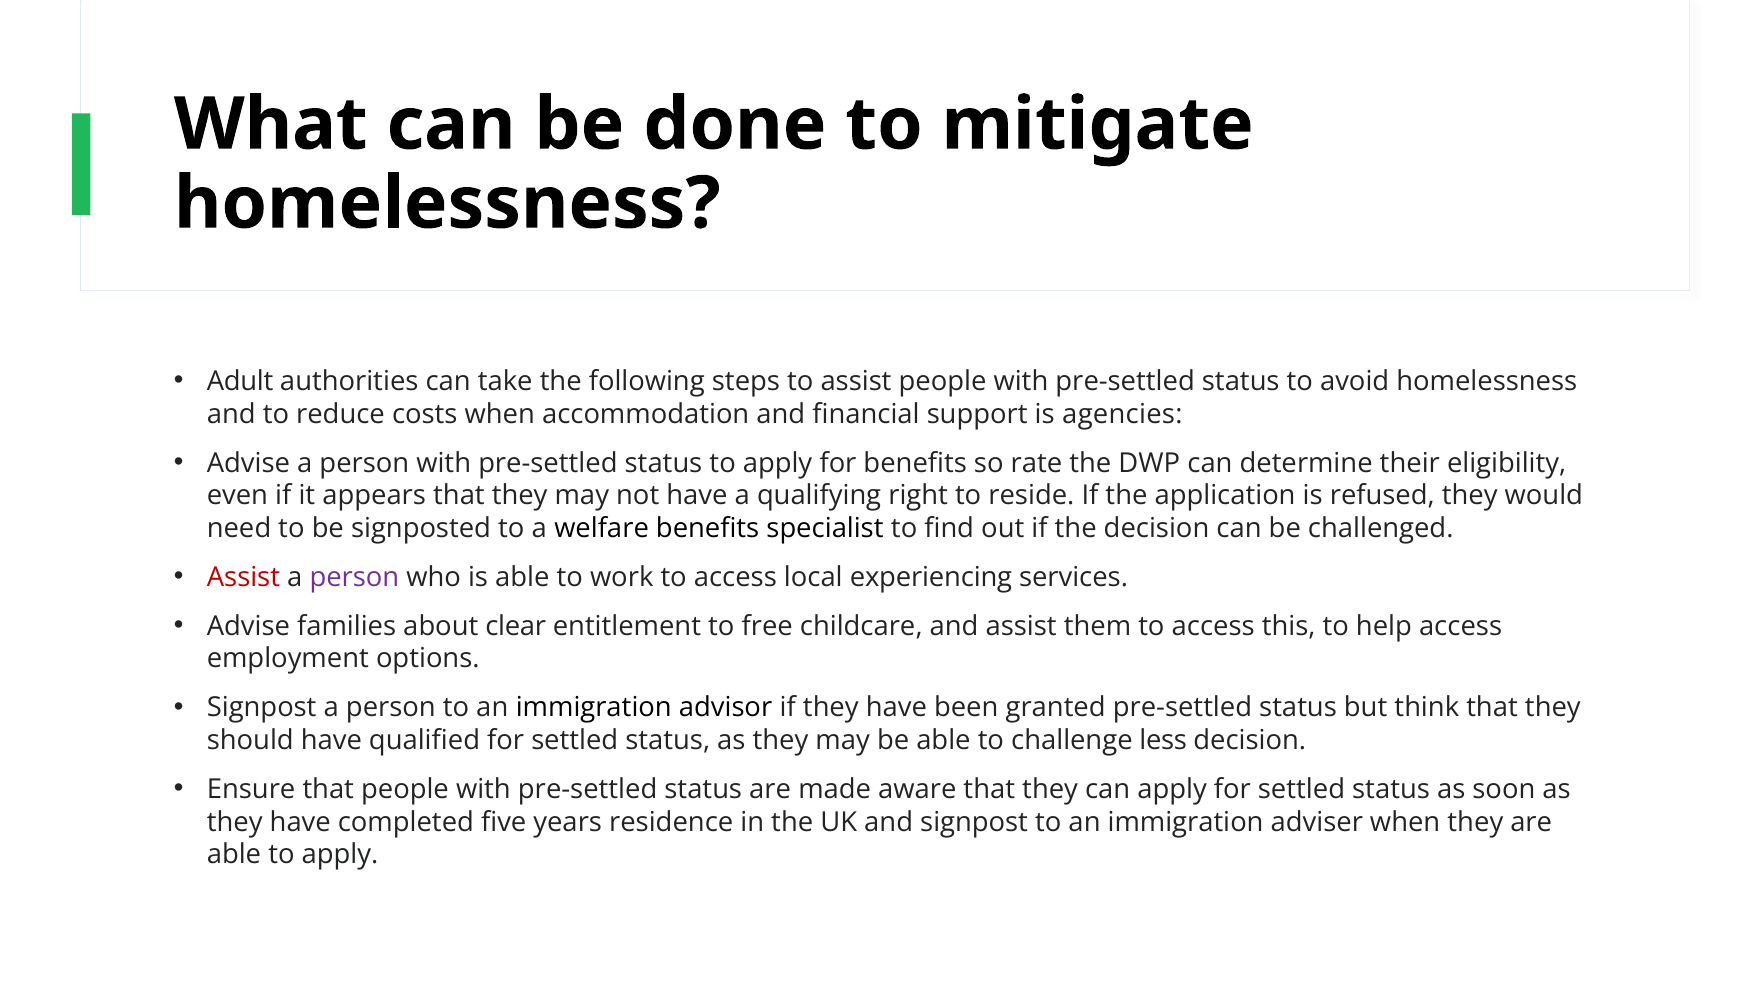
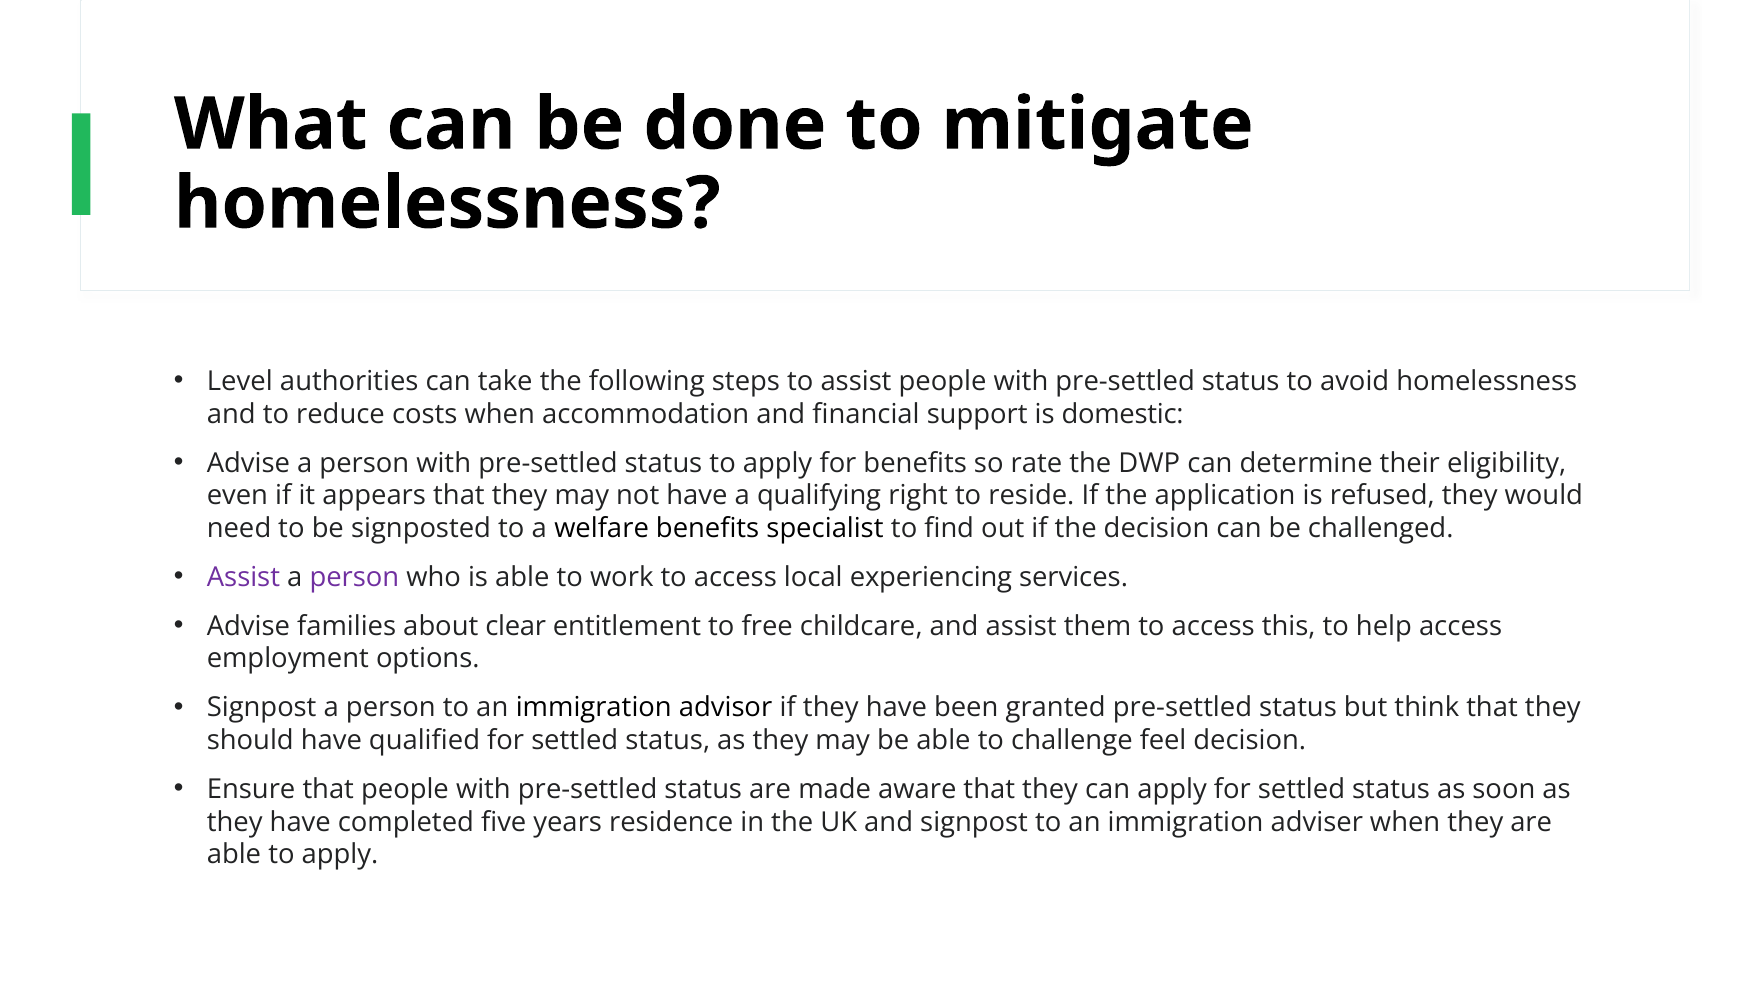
Adult: Adult -> Level
agencies: agencies -> domestic
Assist at (243, 577) colour: red -> purple
less: less -> feel
